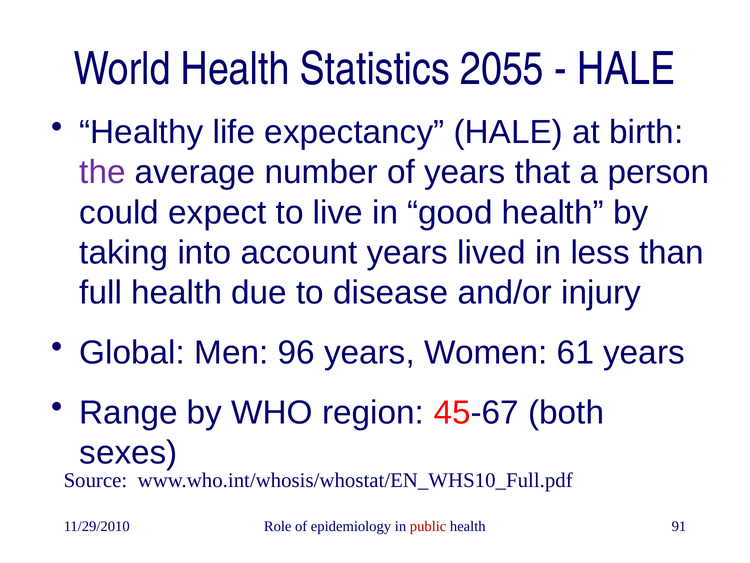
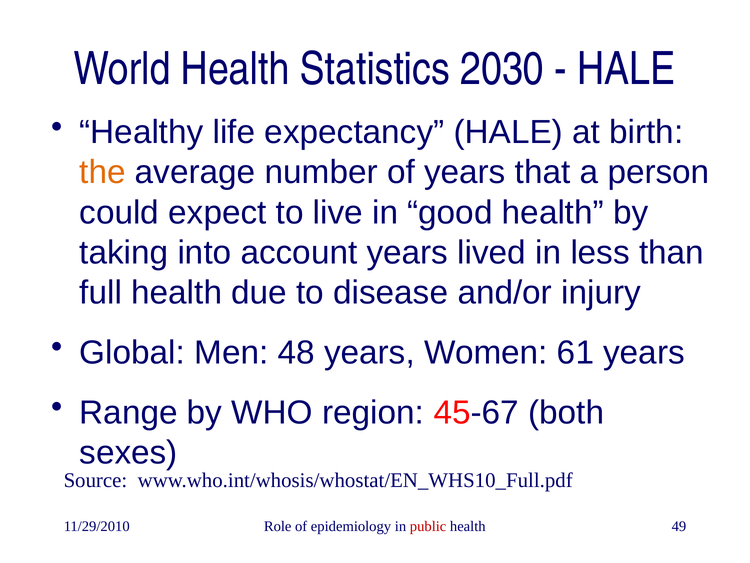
2055: 2055 -> 2030
the colour: purple -> orange
96: 96 -> 48
91: 91 -> 49
